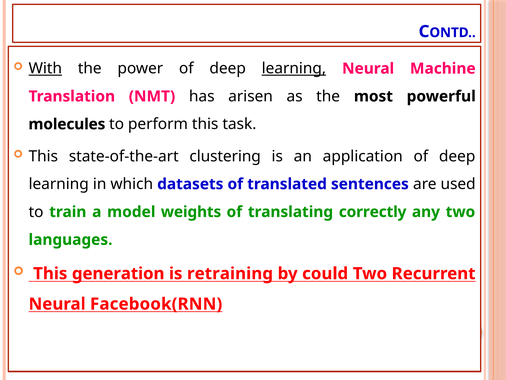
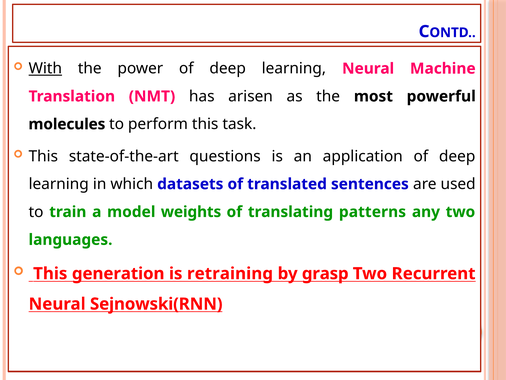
learning at (294, 68) underline: present -> none
clustering: clustering -> questions
correctly: correctly -> patterns
could: could -> grasp
Facebook(RNN: Facebook(RNN -> Sejnowski(RNN
